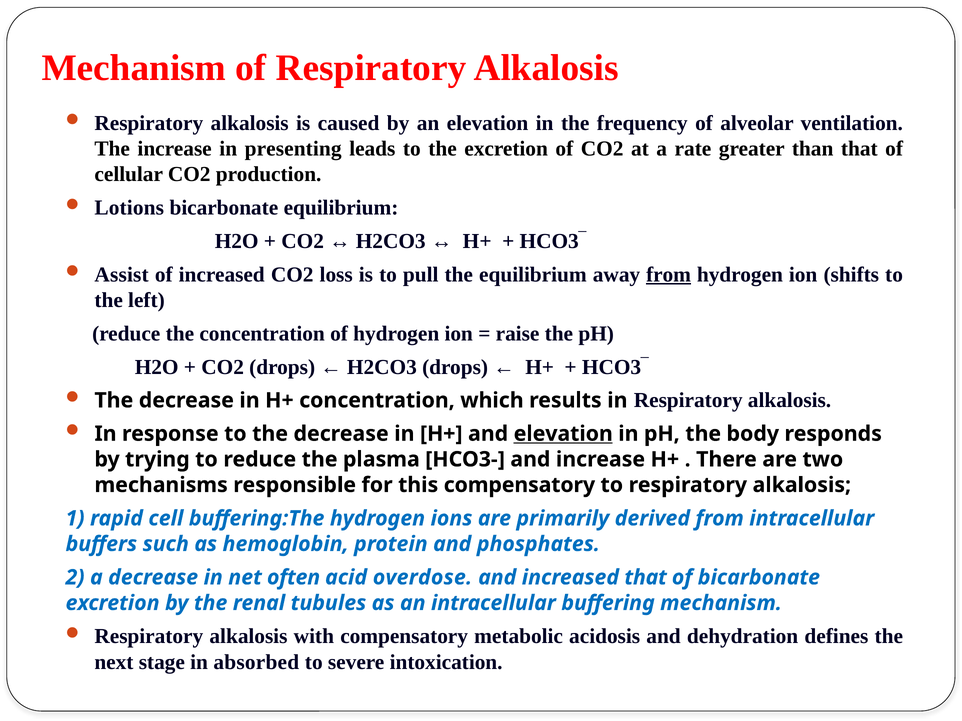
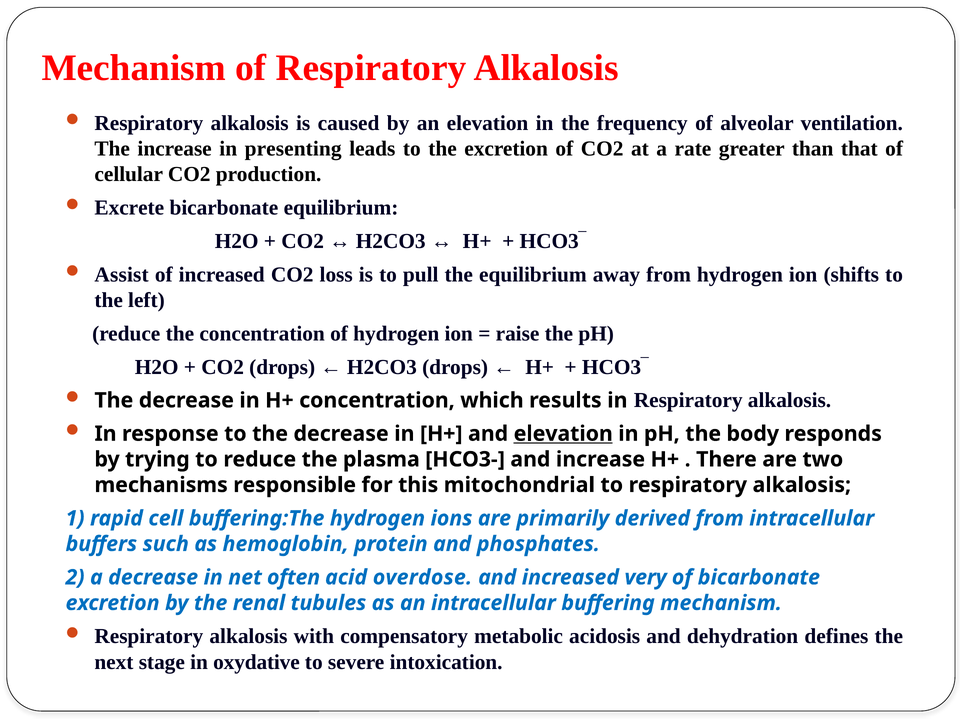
Lotions: Lotions -> Excrete
from at (669, 275) underline: present -> none
this compensatory: compensatory -> mitochondrial
increased that: that -> very
absorbed: absorbed -> oxydative
